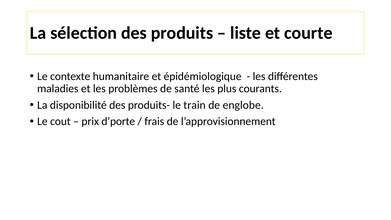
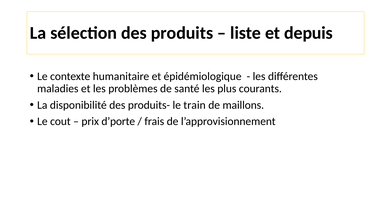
courte: courte -> depuis
englobe: englobe -> maillons
